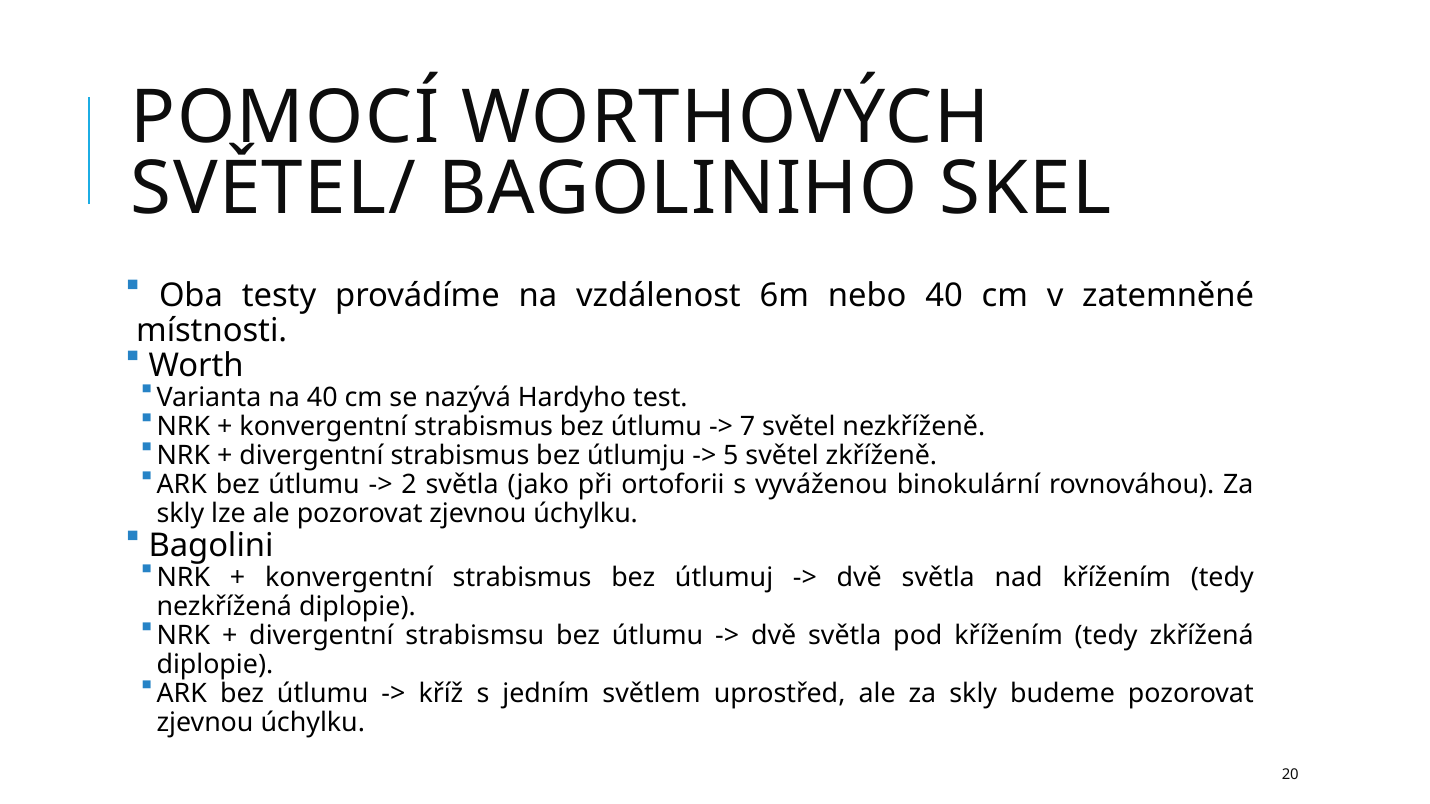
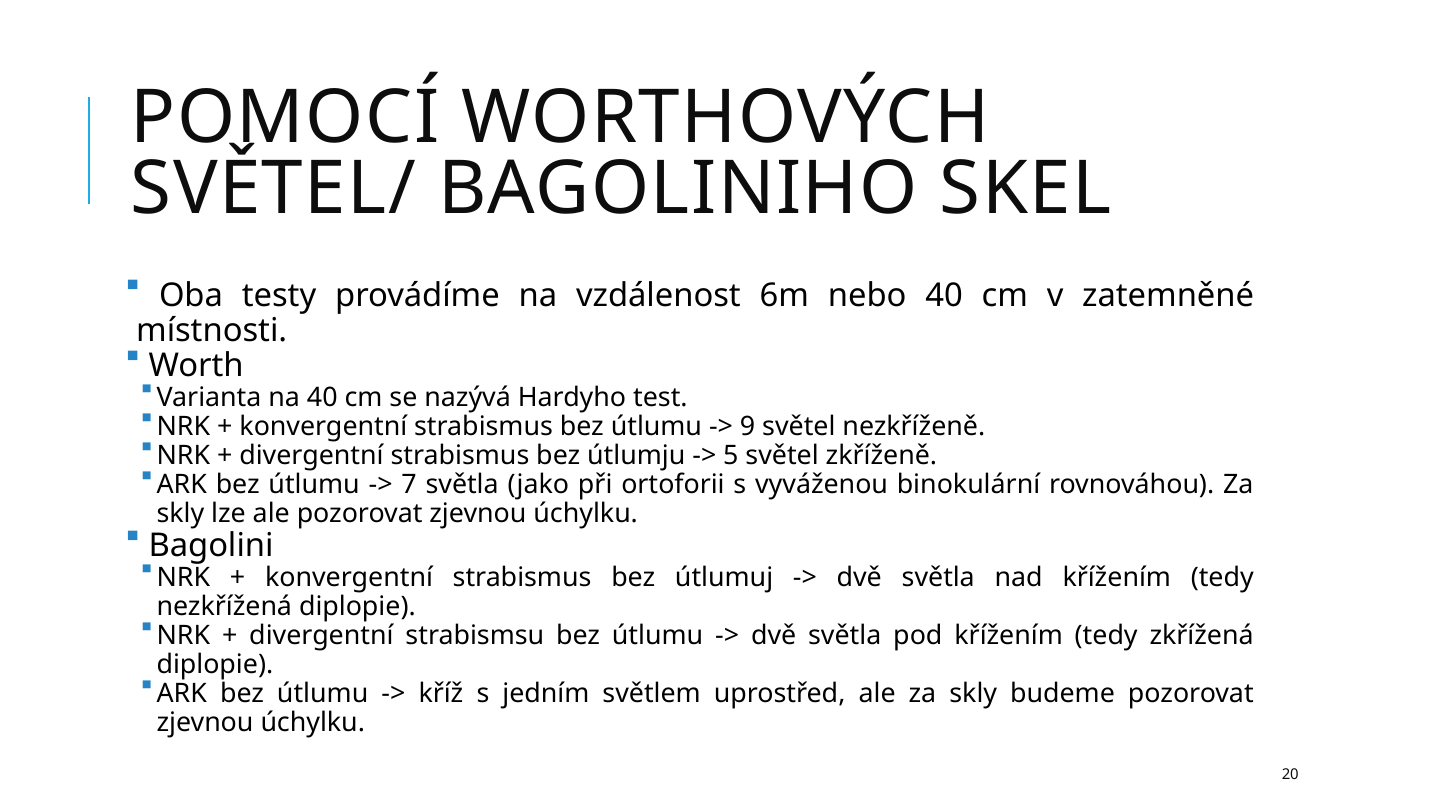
7: 7 -> 9
2: 2 -> 7
